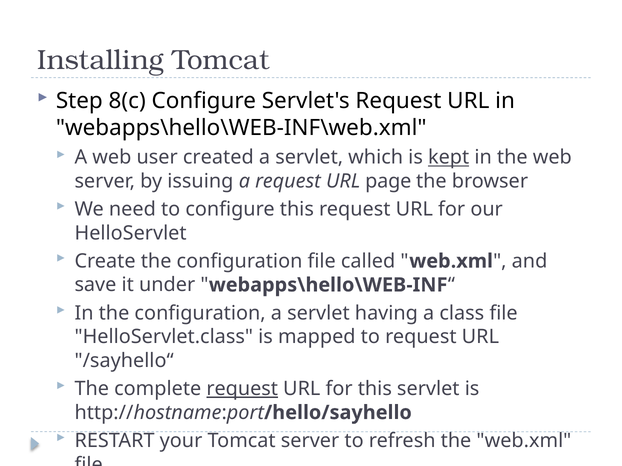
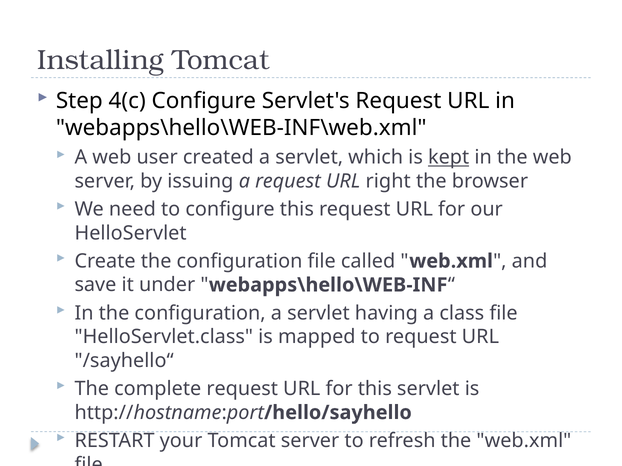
8(c: 8(c -> 4(c
page: page -> right
request at (242, 389) underline: present -> none
